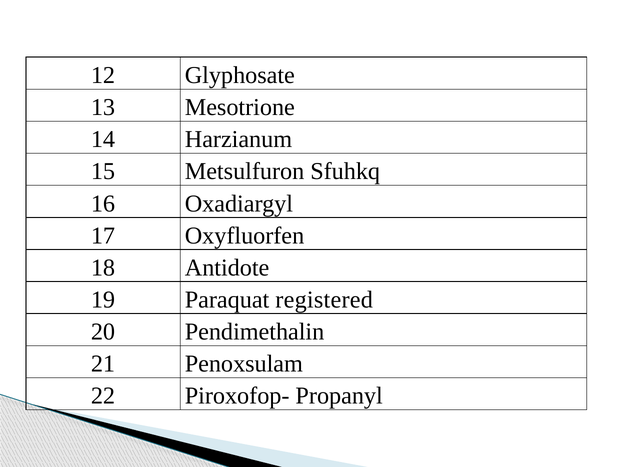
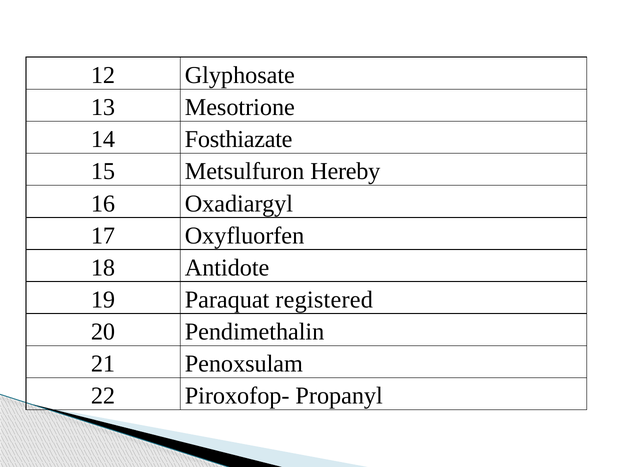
Harzianum: Harzianum -> Fosthiazate
Sfuhkq: Sfuhkq -> Hereby
